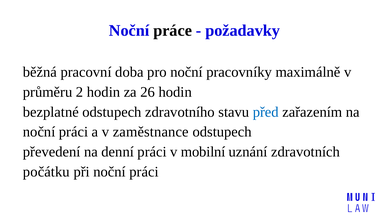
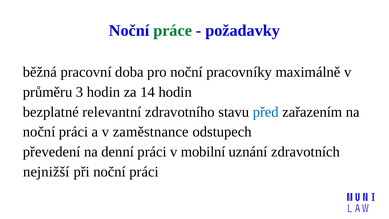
práce colour: black -> green
2: 2 -> 3
26: 26 -> 14
bezplatné odstupech: odstupech -> relevantní
počátku: počátku -> nejnižší
